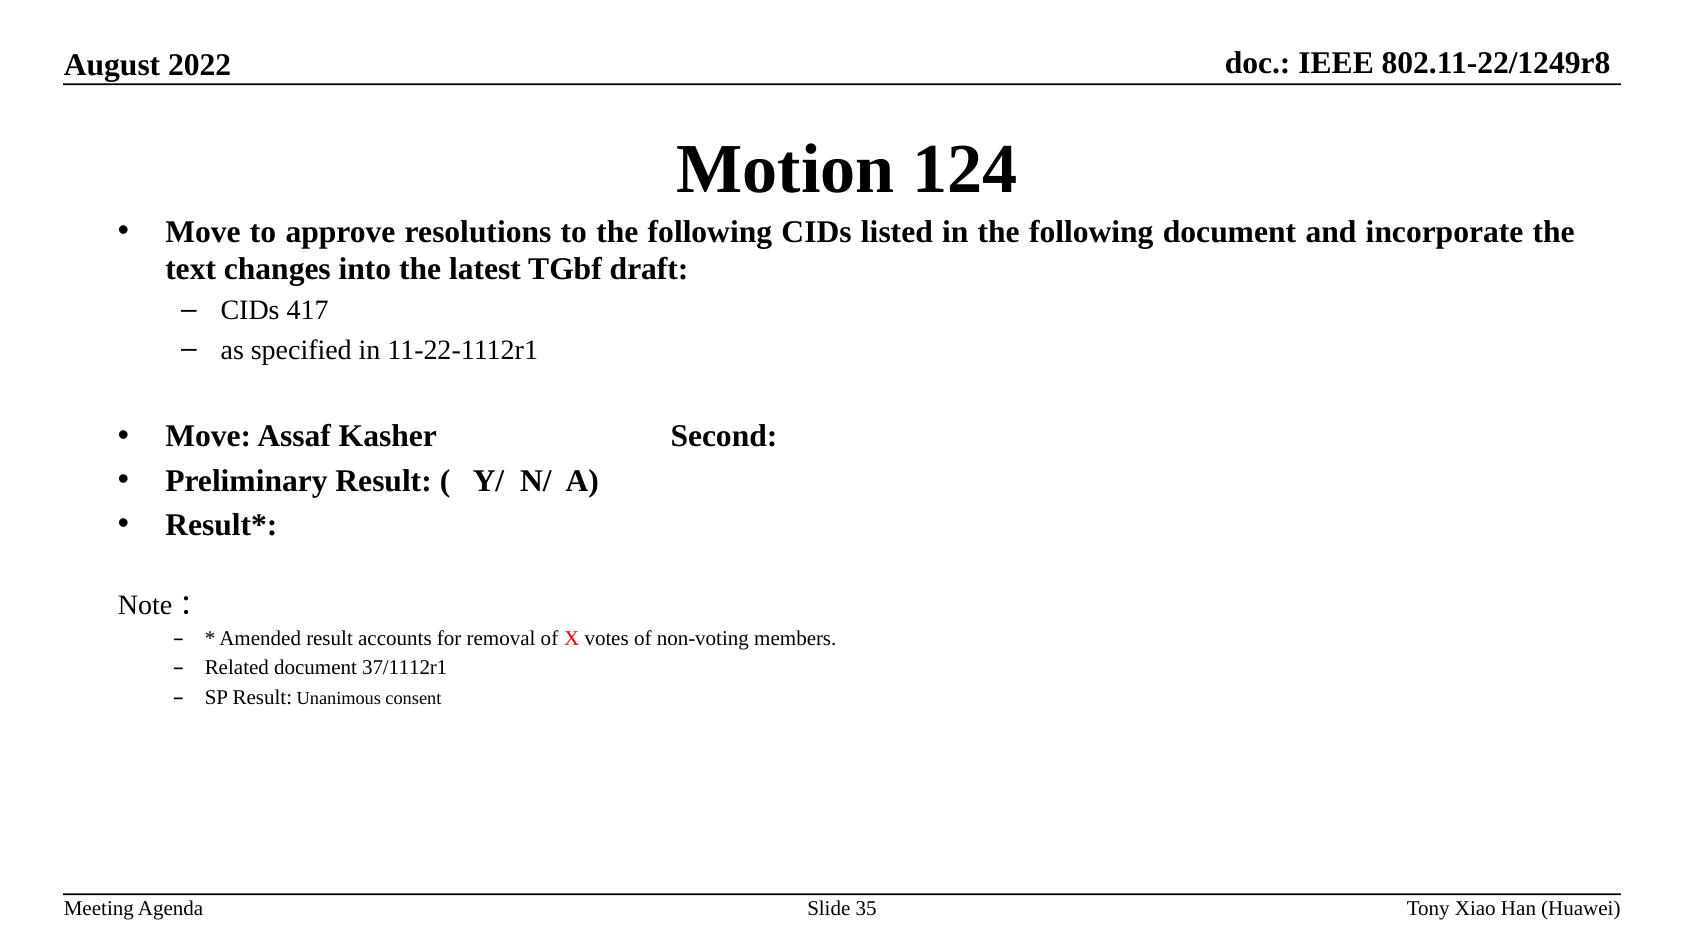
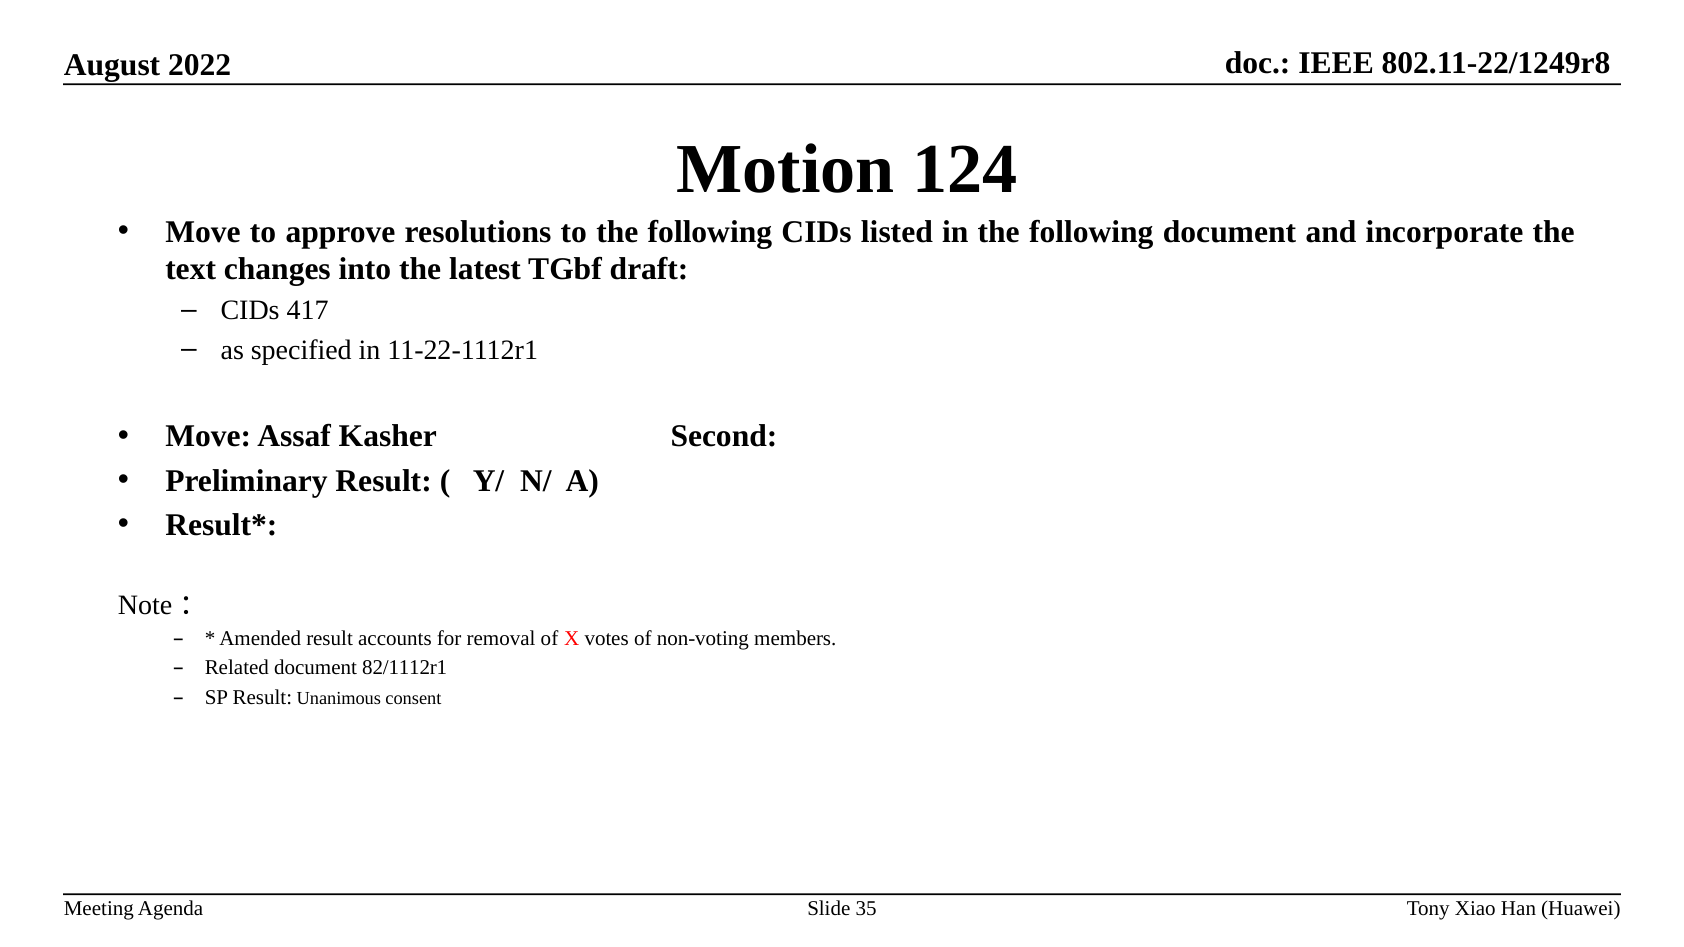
37/1112r1: 37/1112r1 -> 82/1112r1
